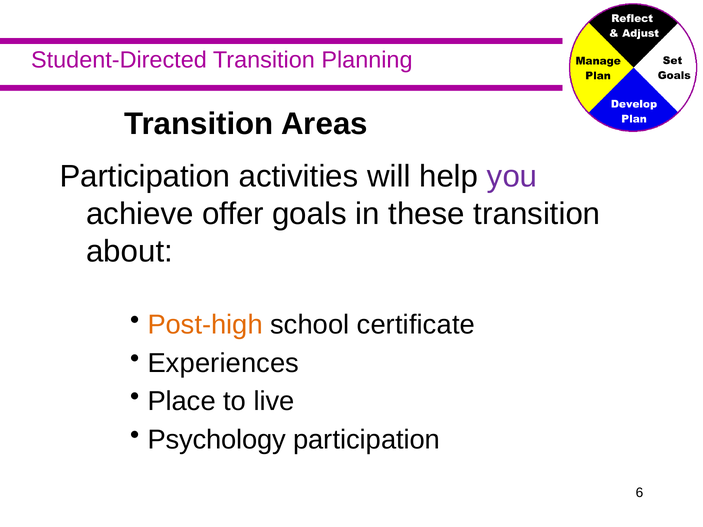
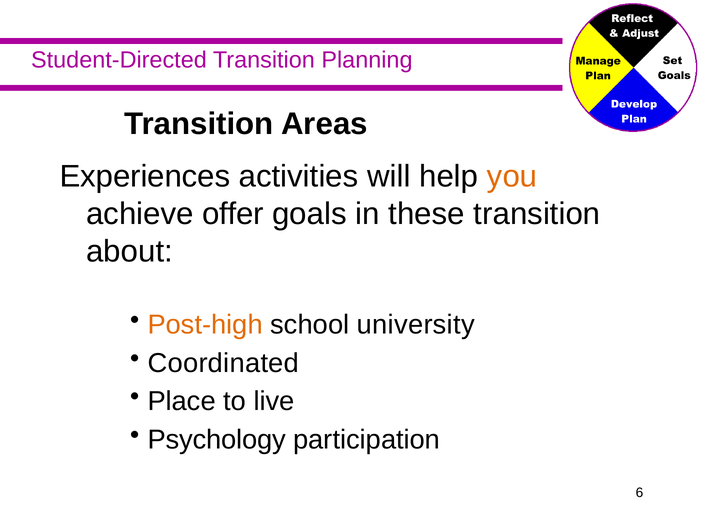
Participation at (145, 177): Participation -> Experiences
you colour: purple -> orange
certificate: certificate -> university
Experiences: Experiences -> Coordinated
